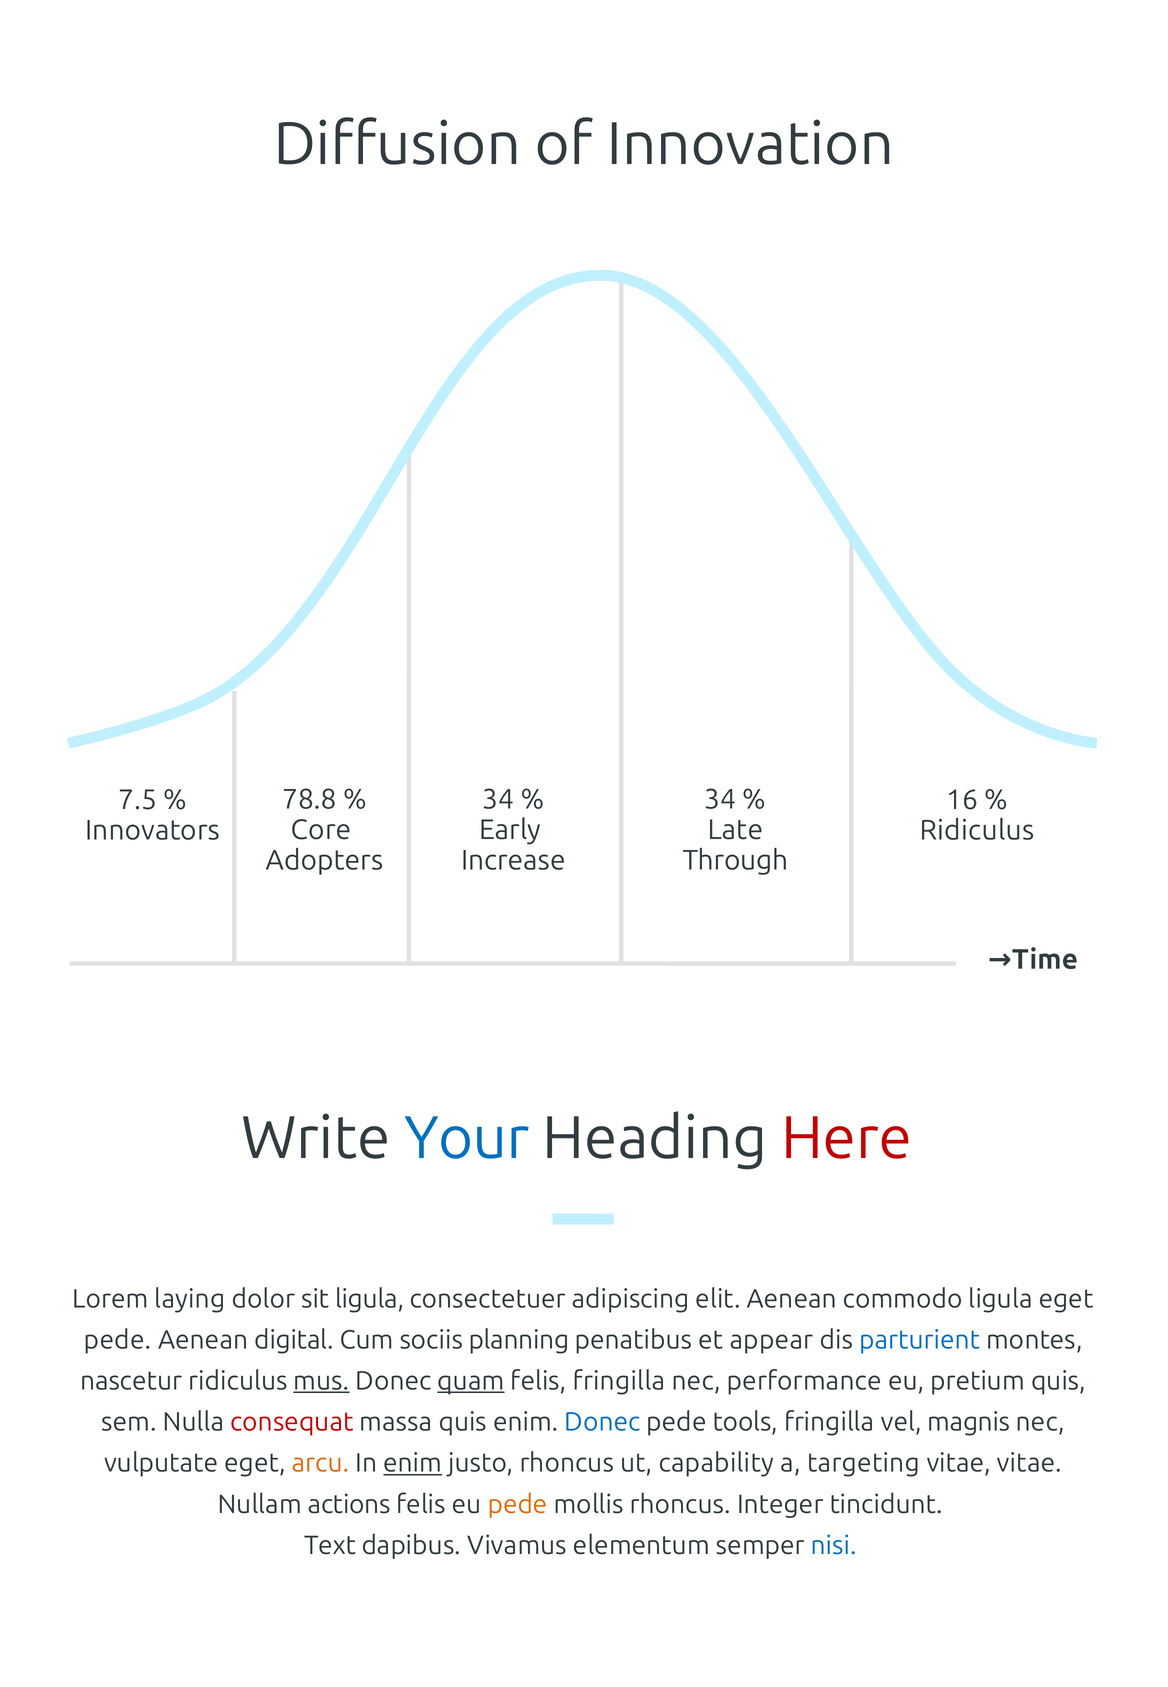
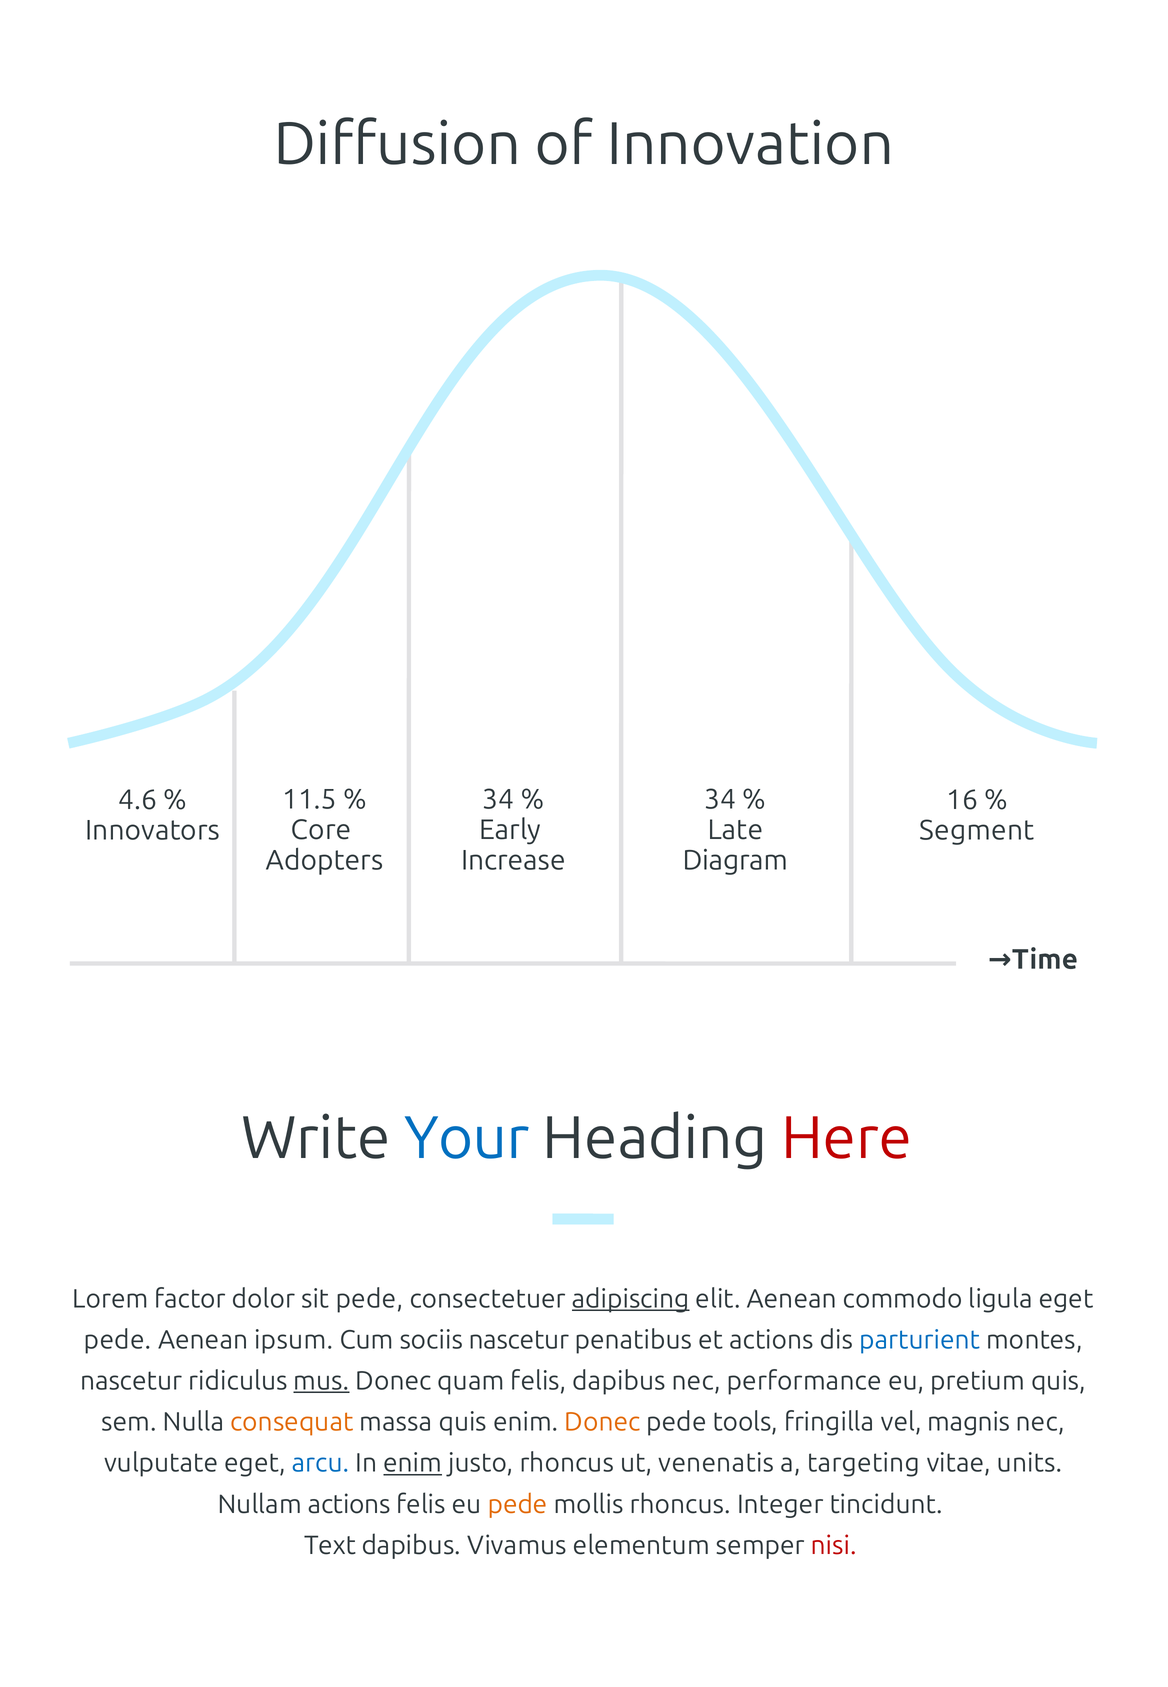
78.8: 78.8 -> 11.5
7.5: 7.5 -> 4.6
Ridiculus at (977, 830): Ridiculus -> Segment
Through: Through -> Diagram
laying: laying -> factor
sit ligula: ligula -> pede
adipiscing underline: none -> present
digital: digital -> ipsum
sociis planning: planning -> nascetur
et appear: appear -> actions
quam underline: present -> none
felis fringilla: fringilla -> dapibus
consequat colour: red -> orange
Donec at (602, 1422) colour: blue -> orange
arcu colour: orange -> blue
capability: capability -> venenatis
vitae vitae: vitae -> units
nisi colour: blue -> red
